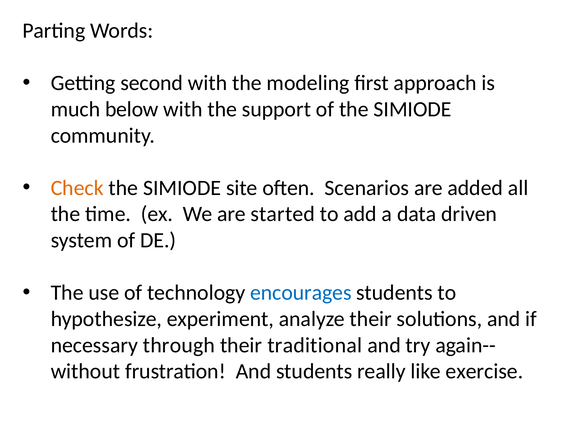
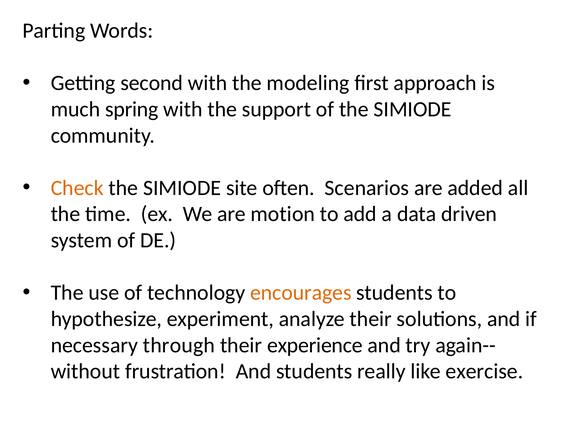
below: below -> spring
started: started -> motion
encourages colour: blue -> orange
traditional: traditional -> experience
